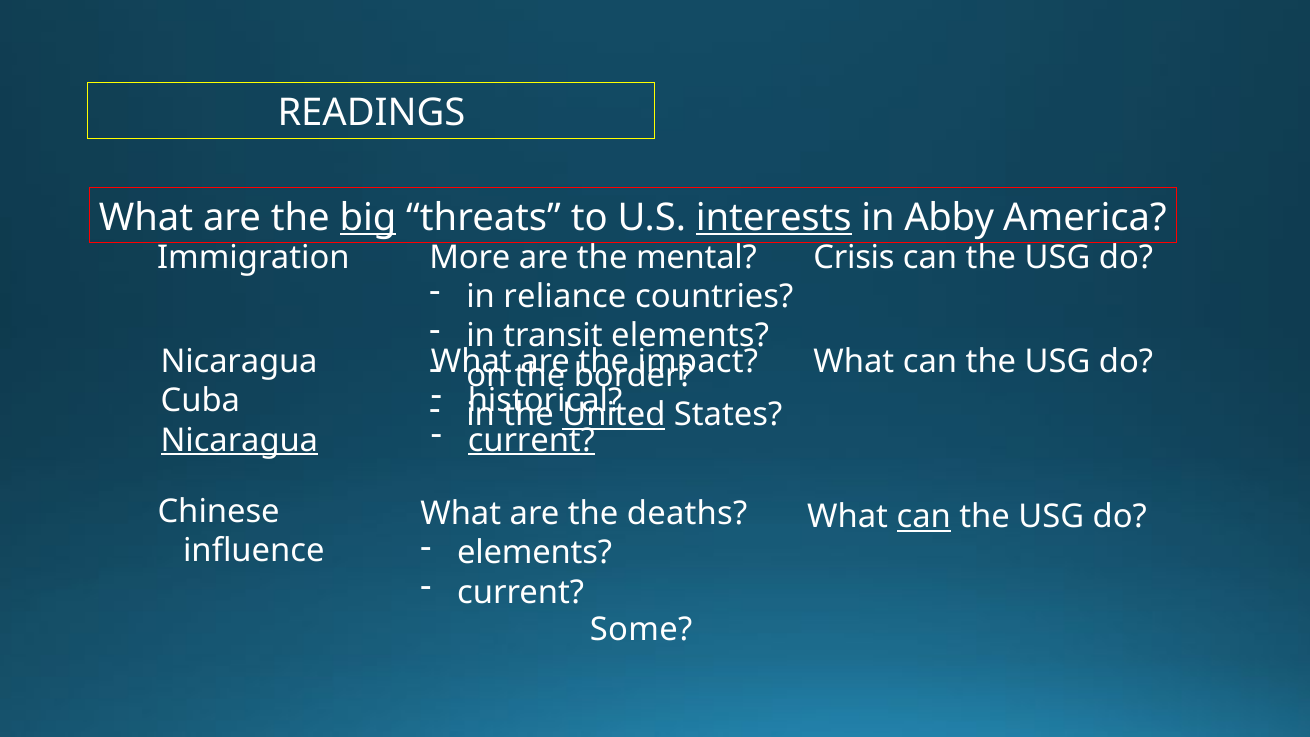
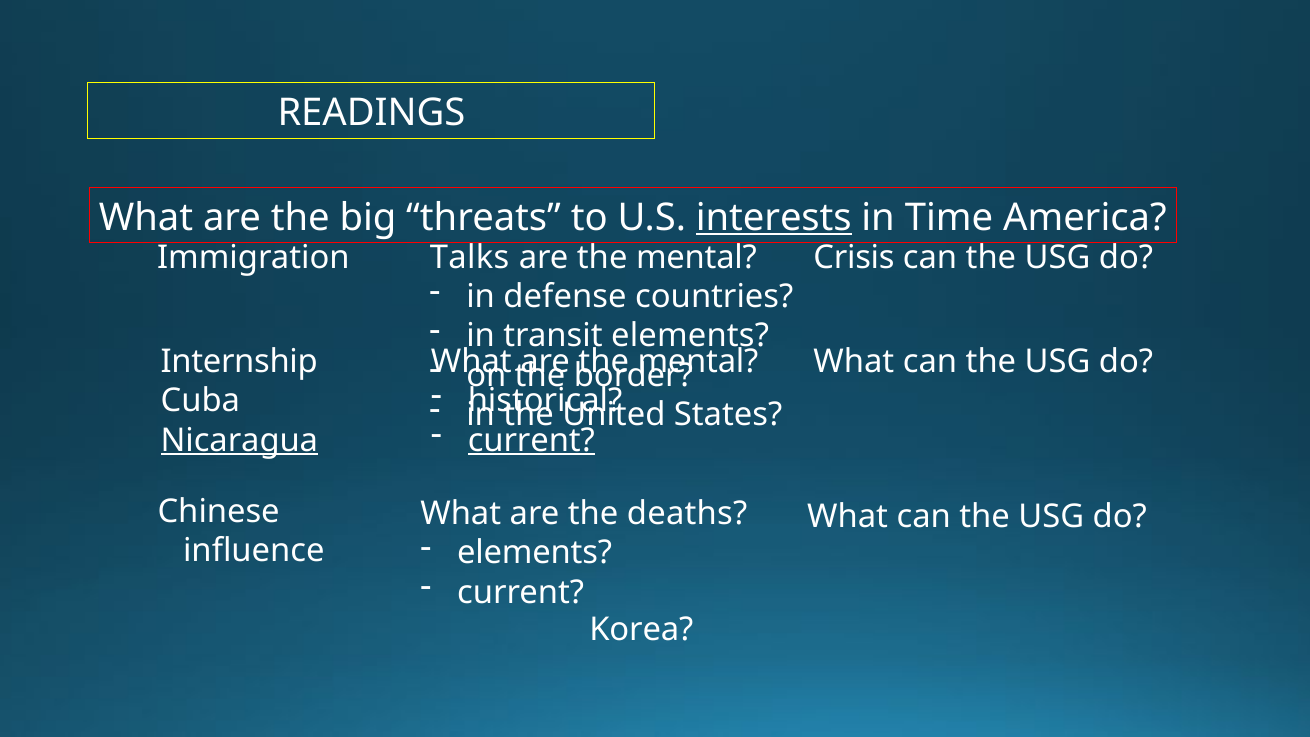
big underline: present -> none
Abby: Abby -> Time
More: More -> Talks
reliance: reliance -> defense
Nicaragua at (239, 362): Nicaragua -> Internship
impact at (698, 362): impact -> mental
United underline: present -> none
can at (924, 517) underline: present -> none
Some: Some -> Korea
